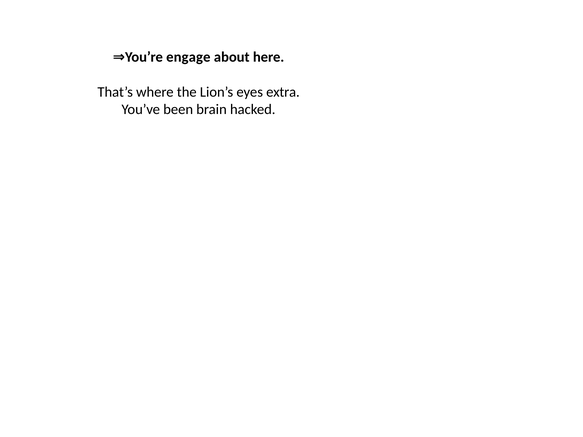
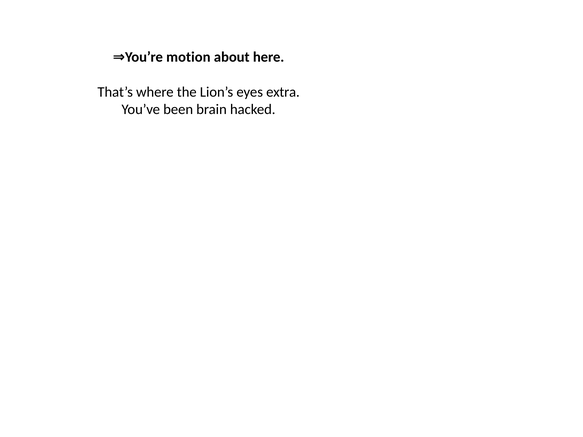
engage: engage -> motion
